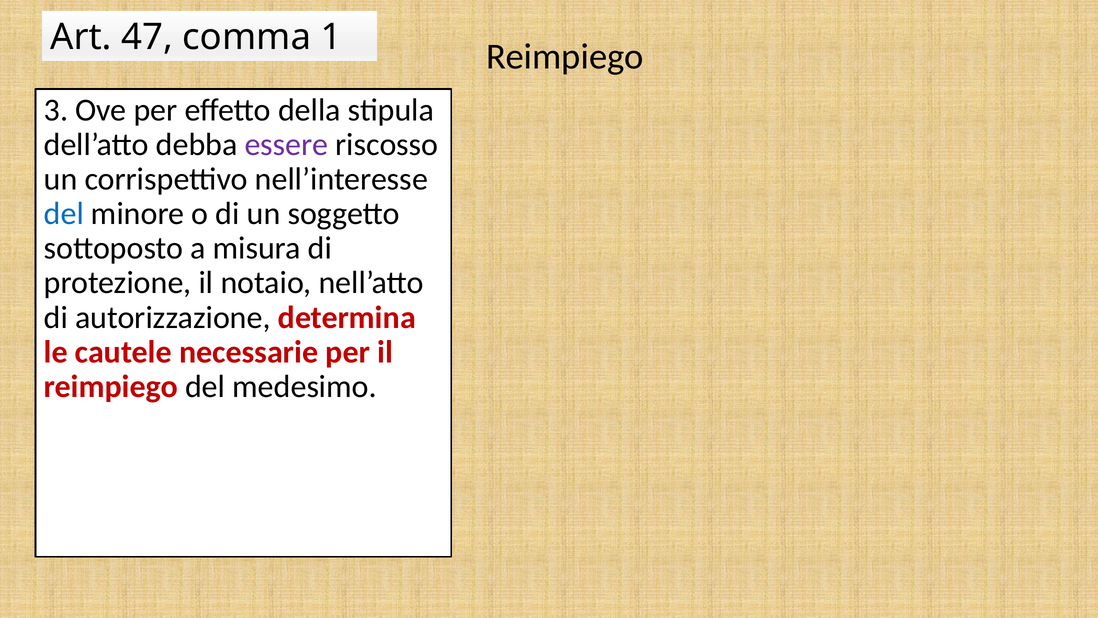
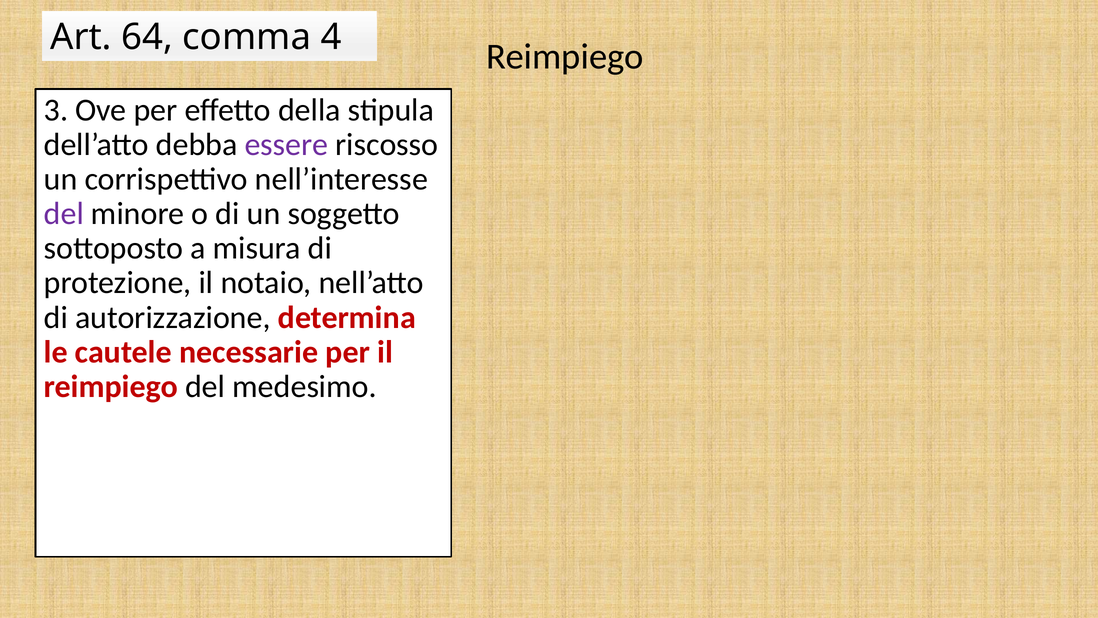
47: 47 -> 64
1: 1 -> 4
del at (64, 214) colour: blue -> purple
